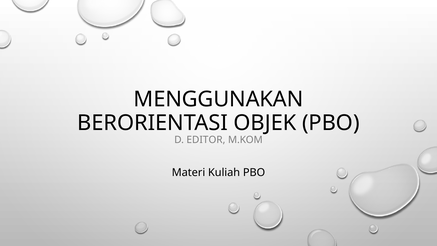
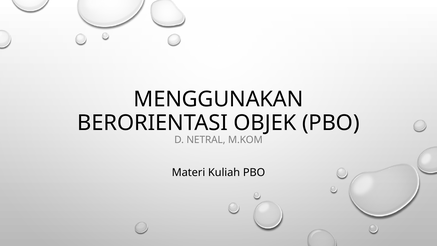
EDITOR: EDITOR -> NETRAL
